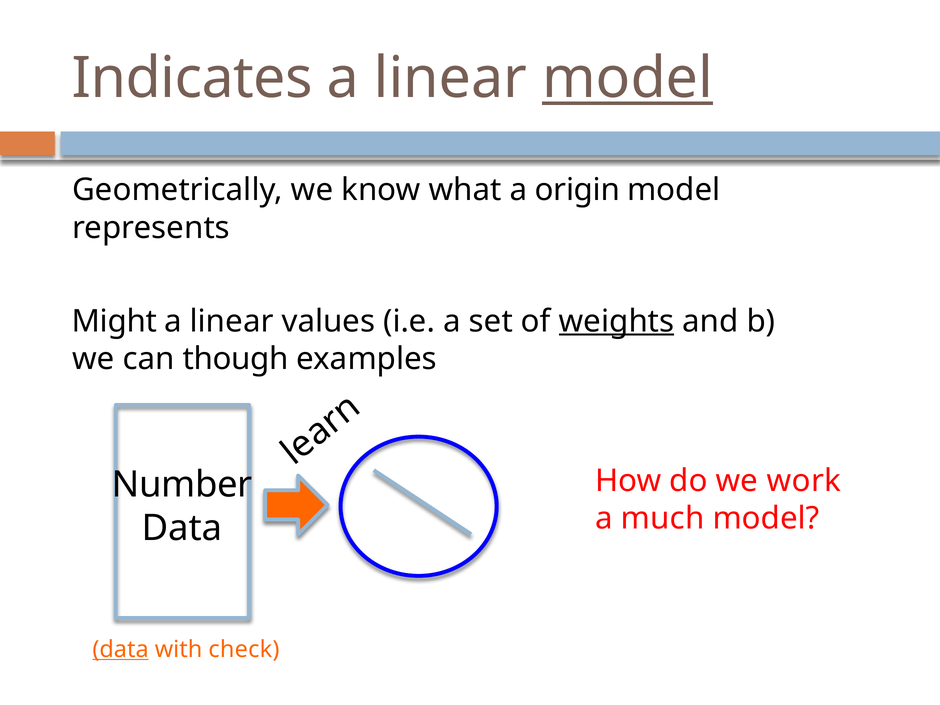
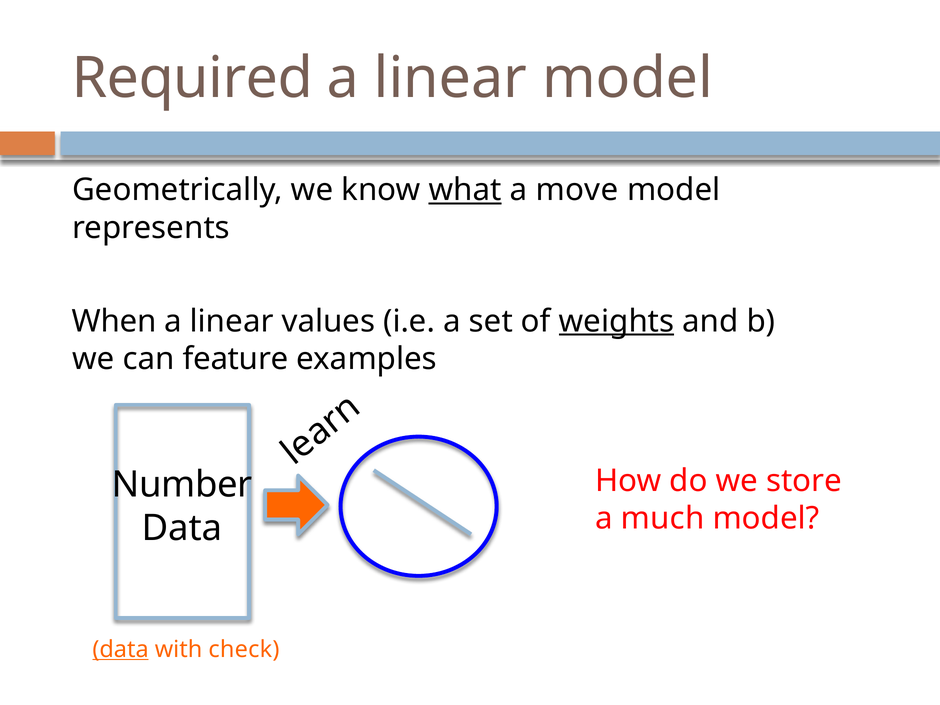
Indicates: Indicates -> Required
model at (628, 78) underline: present -> none
what underline: none -> present
origin: origin -> move
Might: Might -> When
though: though -> feature
work: work -> store
